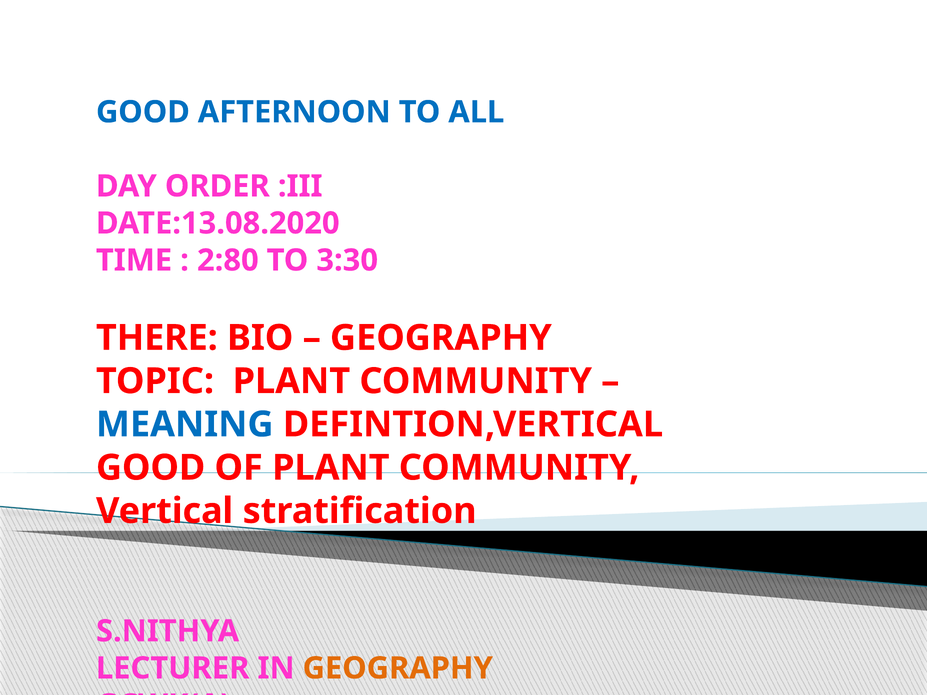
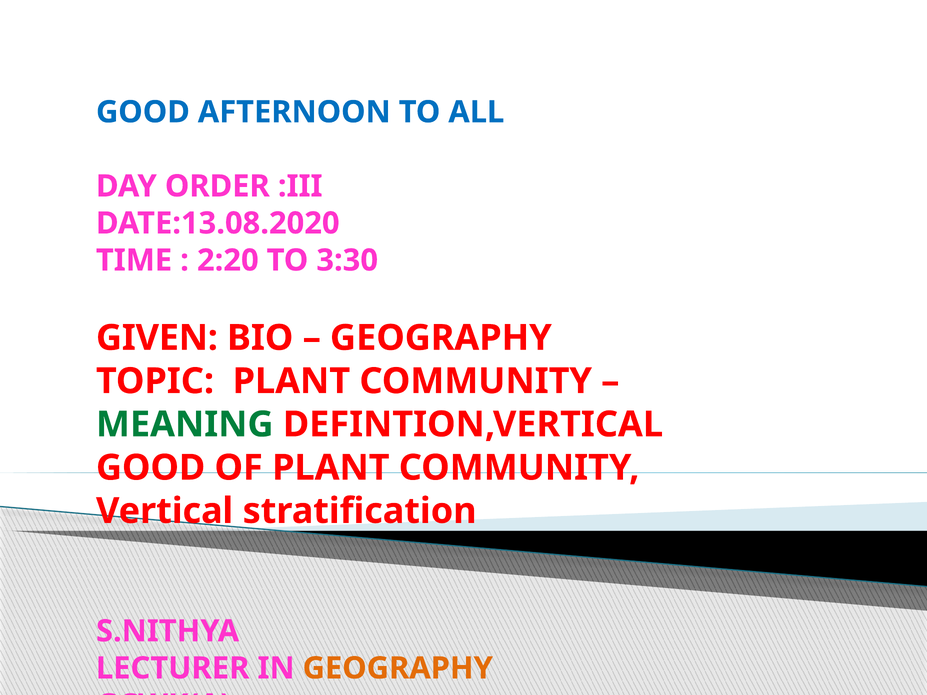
2:80: 2:80 -> 2:20
THERE: THERE -> GIVEN
MEANING colour: blue -> green
